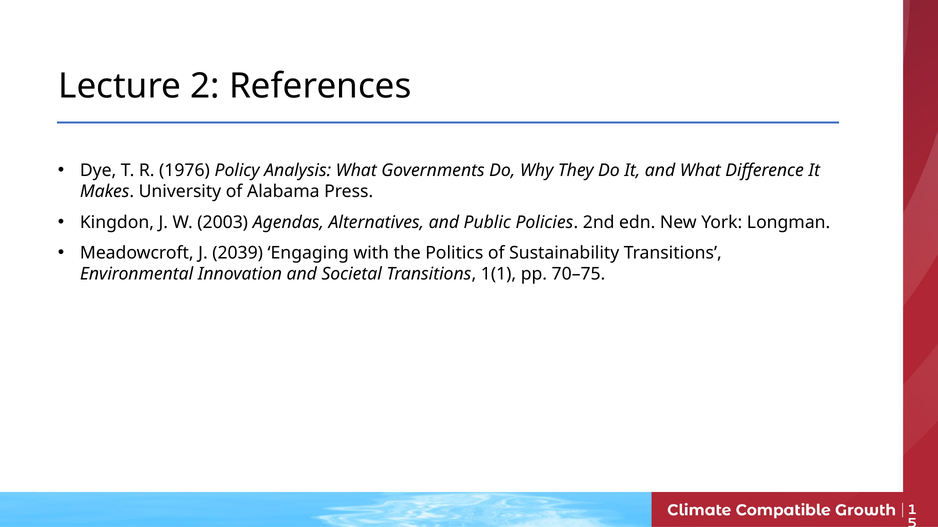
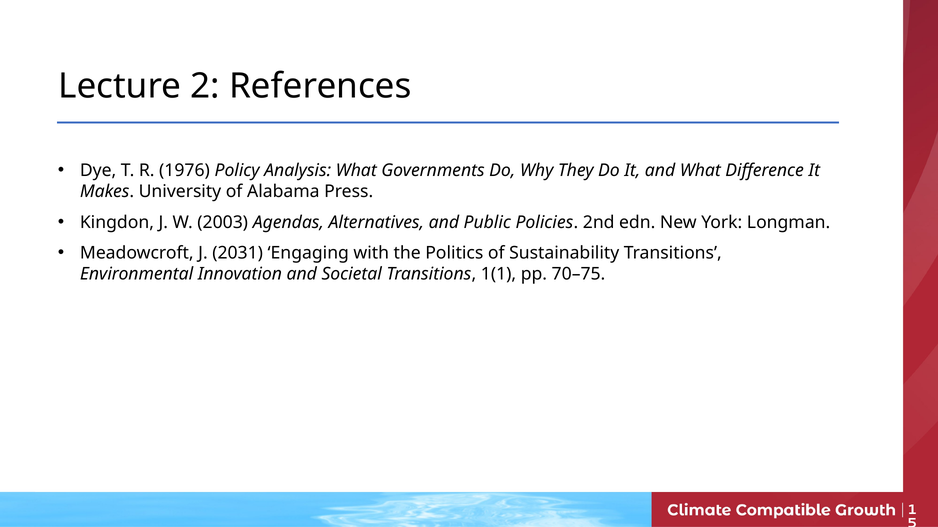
2039: 2039 -> 2031
